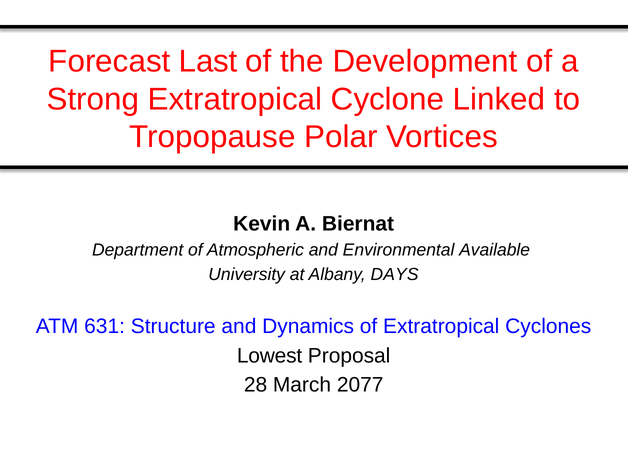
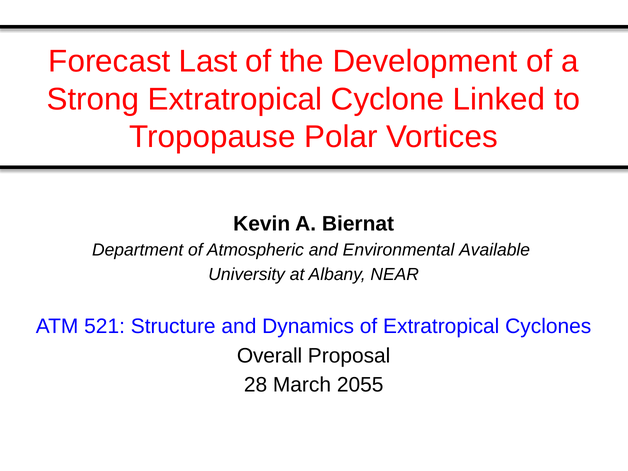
DAYS: DAYS -> NEAR
631: 631 -> 521
Lowest: Lowest -> Overall
2077: 2077 -> 2055
